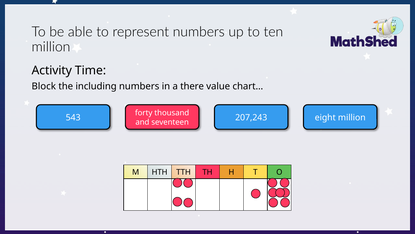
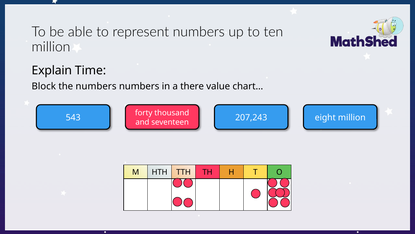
Activity: Activity -> Explain
the including: including -> numbers
